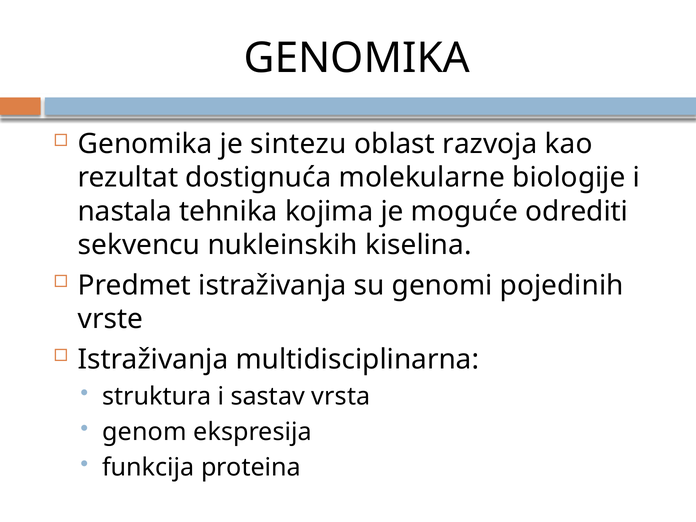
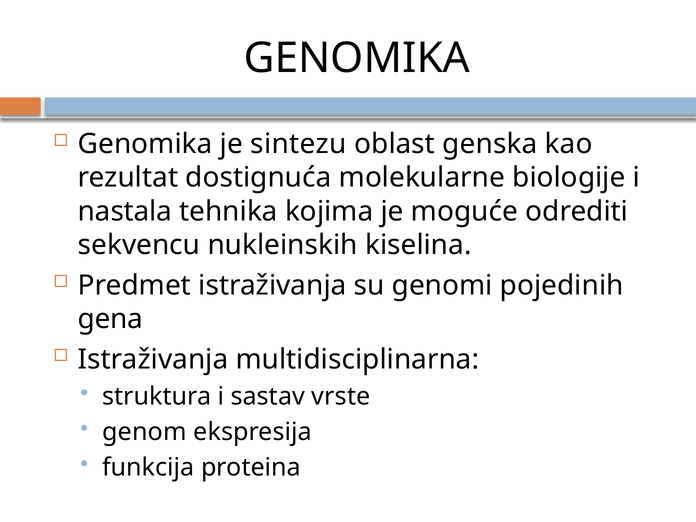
razvoja: razvoja -> genska
vrste: vrste -> gena
vrsta: vrsta -> vrste
